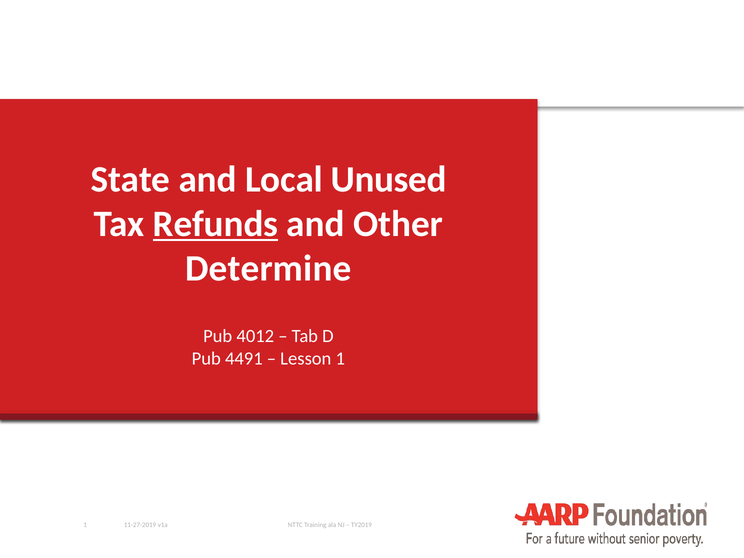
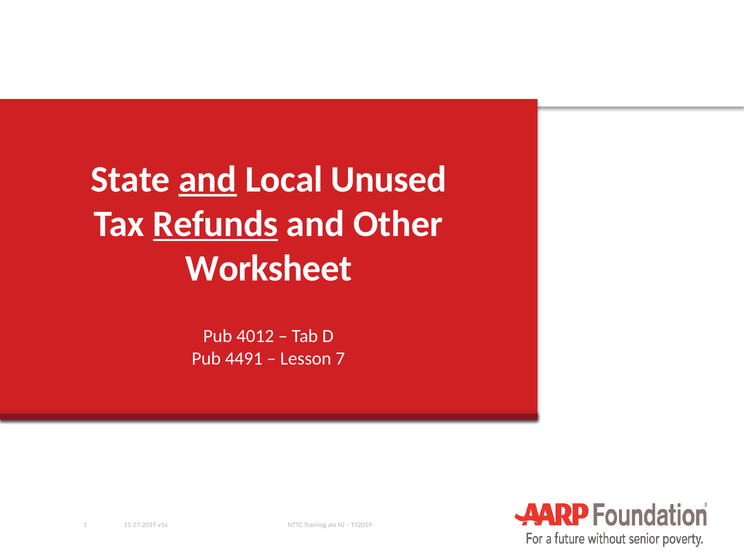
and at (208, 179) underline: none -> present
Determine: Determine -> Worksheet
Lesson 1: 1 -> 7
